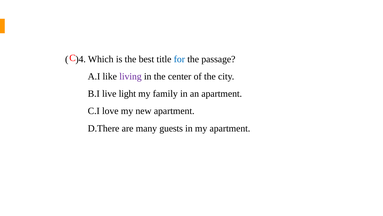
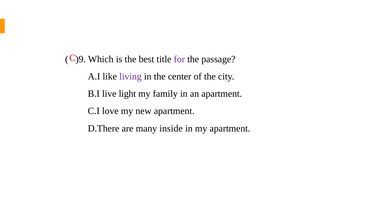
)4: )4 -> )9
for colour: blue -> purple
guests: guests -> inside
